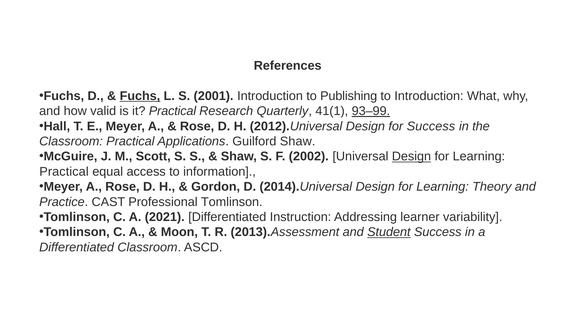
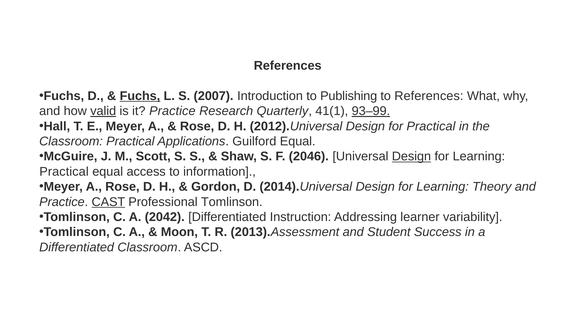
2001: 2001 -> 2007
to Introduction: Introduction -> References
valid underline: none -> present
it Practical: Practical -> Practice
for Success: Success -> Practical
Guilford Shaw: Shaw -> Equal
2002: 2002 -> 2046
CAST underline: none -> present
2021: 2021 -> 2042
Student underline: present -> none
